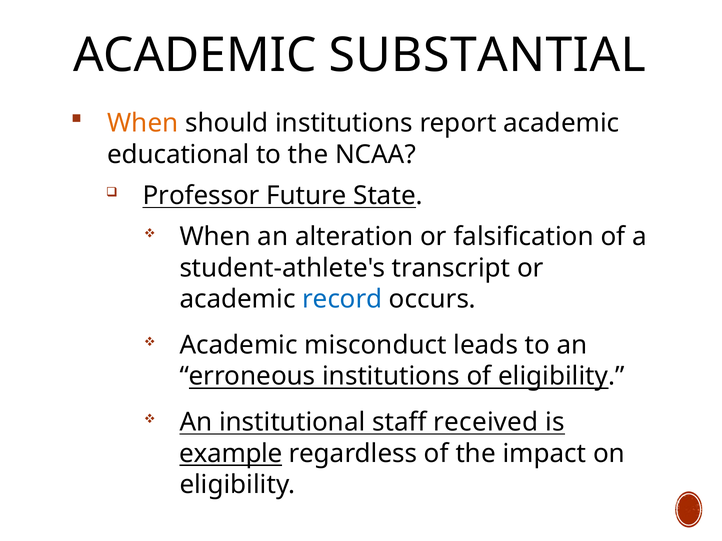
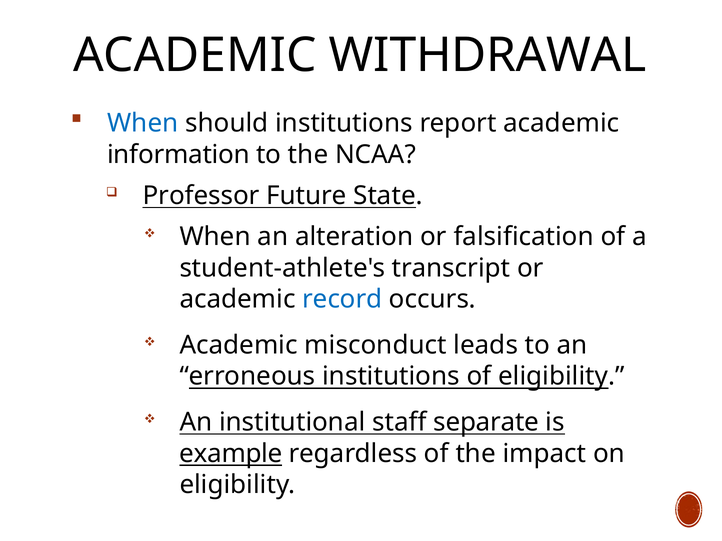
SUBSTANTIAL: SUBSTANTIAL -> WITHDRAWAL
When at (143, 123) colour: orange -> blue
educational: educational -> information
received: received -> separate
